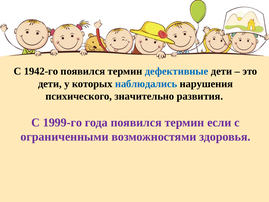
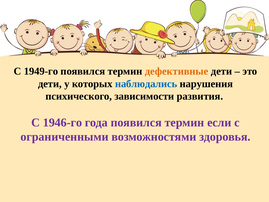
1942-го: 1942-го -> 1949-го
дефективные colour: blue -> orange
значительно: значительно -> зависимости
1999-го: 1999-го -> 1946-го
